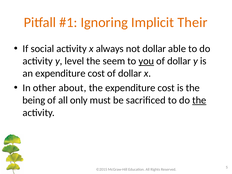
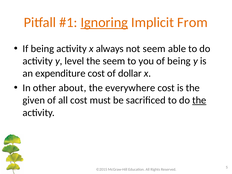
Ignoring underline: none -> present
Their: Their -> From
If social: social -> being
not dollar: dollar -> seem
you underline: present -> none
dollar at (179, 61): dollar -> being
the expenditure: expenditure -> everywhere
being: being -> given
all only: only -> cost
